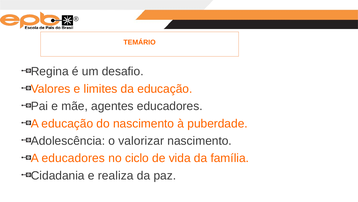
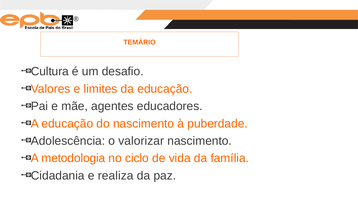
Regina: Regina -> Cultura
A educadores: educadores -> metodologia
